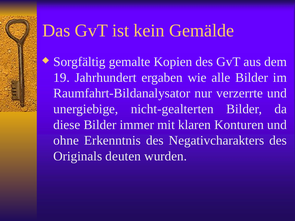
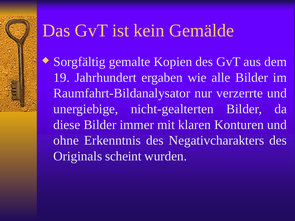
deuten: deuten -> scheint
